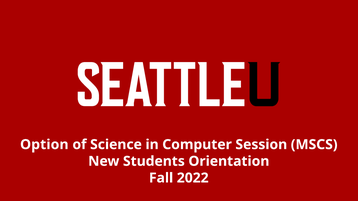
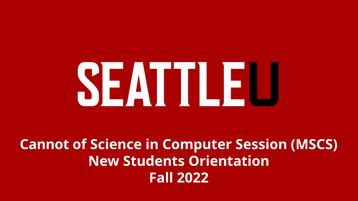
Option: Option -> Cannot
